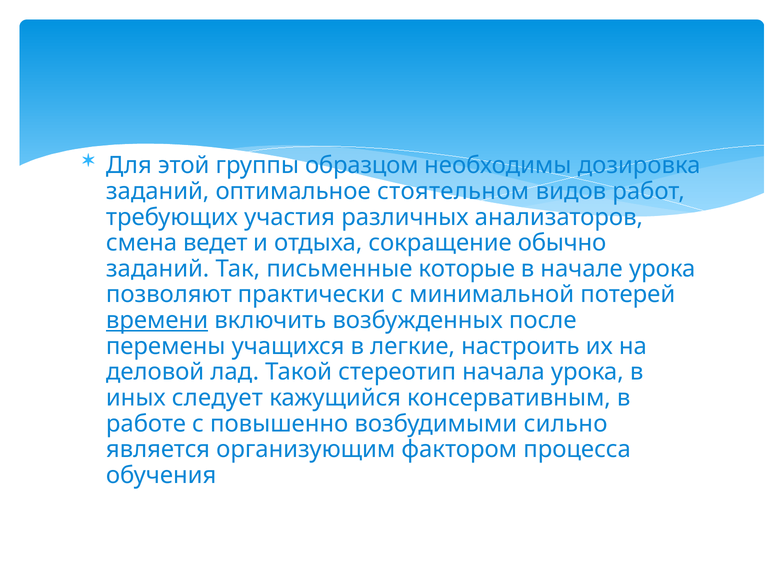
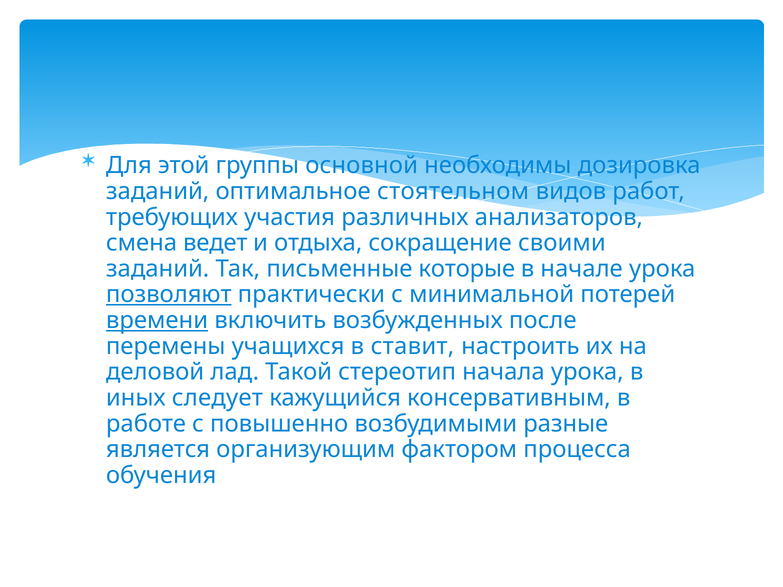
образцом: образцом -> основной
обычно: обычно -> своими
позволяют underline: none -> present
легкие: легкие -> ставит
сильно: сильно -> разные
